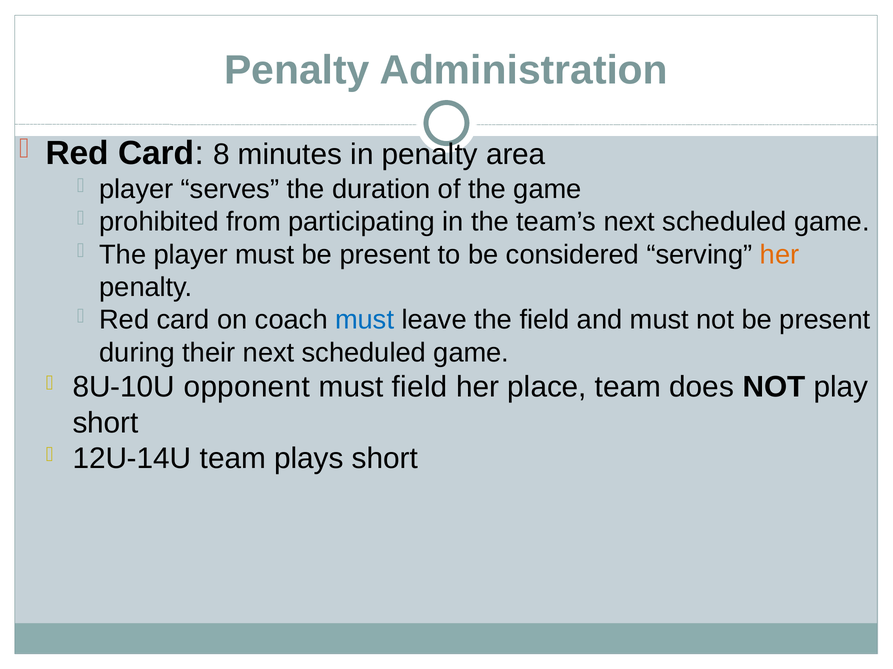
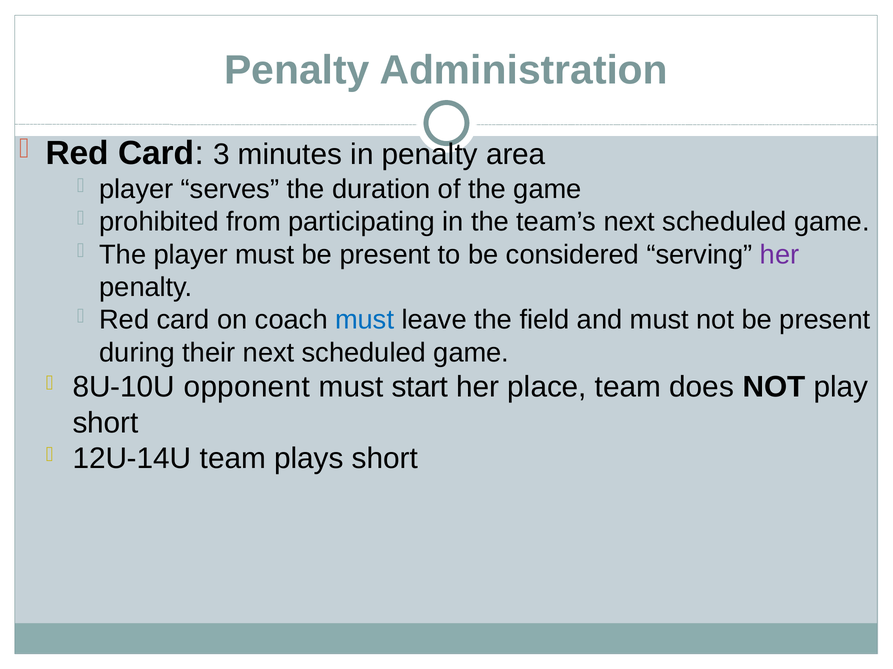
8: 8 -> 3
her at (780, 255) colour: orange -> purple
must field: field -> start
